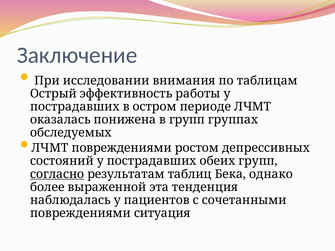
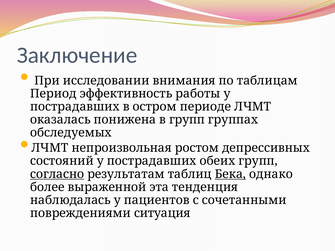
Острый: Острый -> Период
ЛЧМТ повреждениями: повреждениями -> непроизвольная
Бека underline: none -> present
